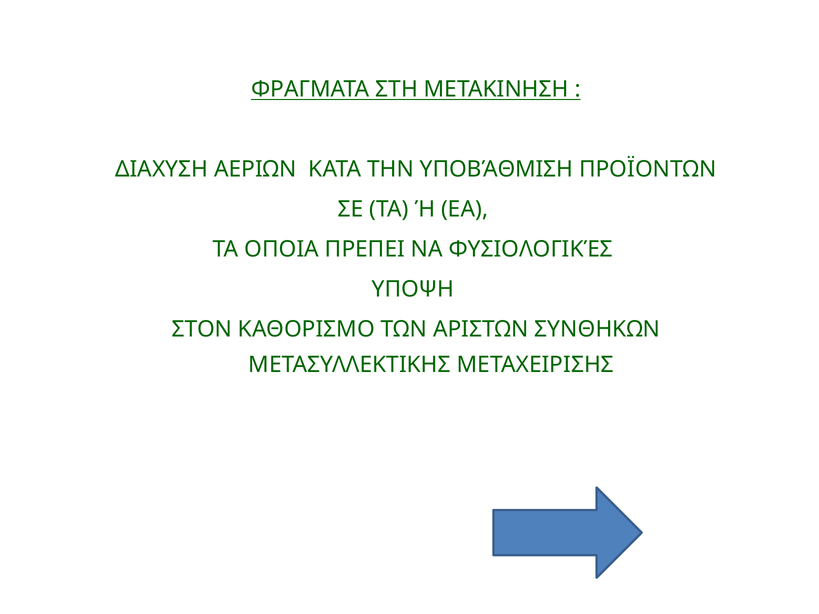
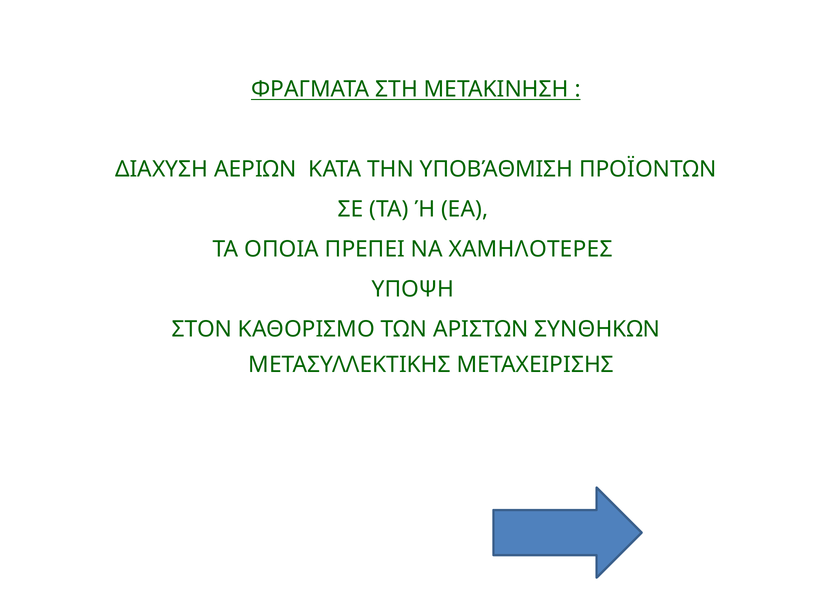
ΦΥΣΙΟΛΟΓΙΚΈΣ: ΦΥΣΙΟΛΟΓΙΚΈΣ -> XAMHΛOTEΡEΣ
